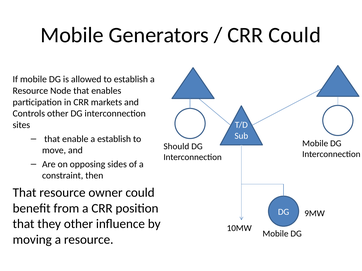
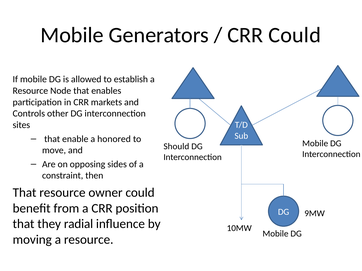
a establish: establish -> honored
they other: other -> radial
